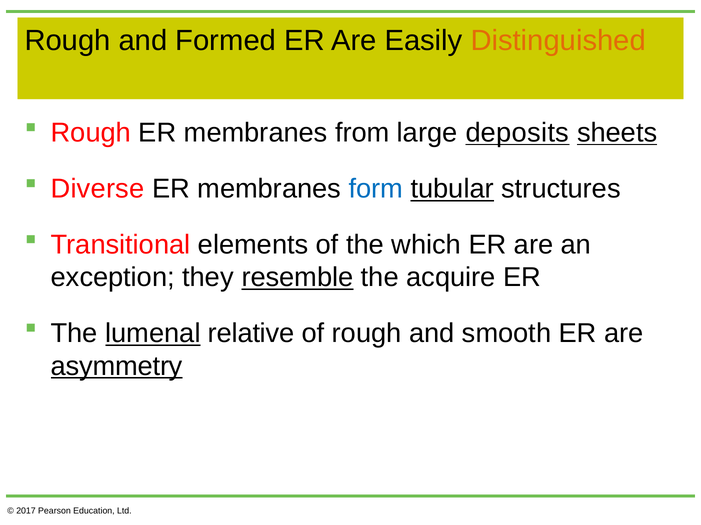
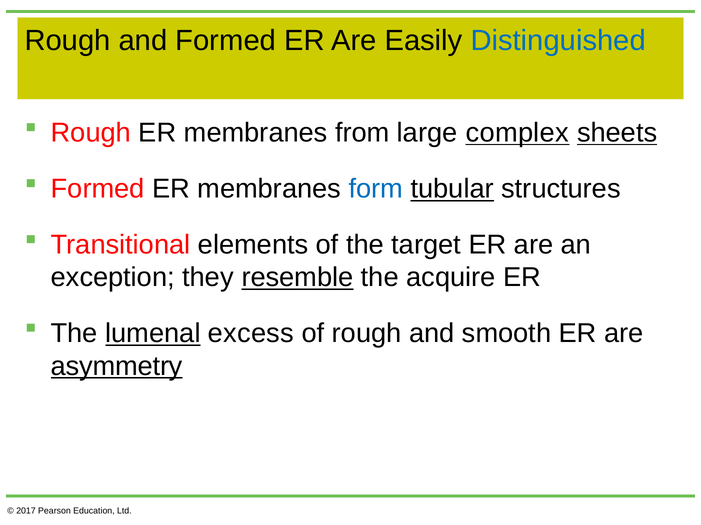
Distinguished colour: orange -> blue
deposits: deposits -> complex
Diverse at (98, 189): Diverse -> Formed
which: which -> target
relative: relative -> excess
